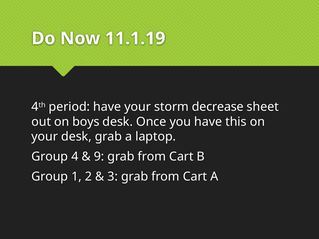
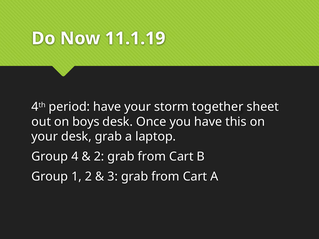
decrease: decrease -> together
9 at (99, 157): 9 -> 2
